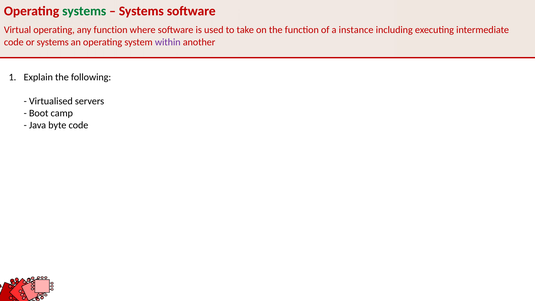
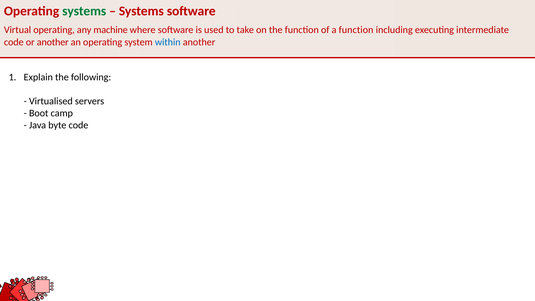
any function: function -> machine
a instance: instance -> function
or systems: systems -> another
within colour: purple -> blue
